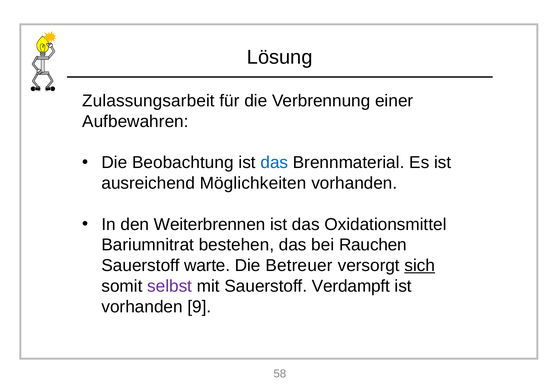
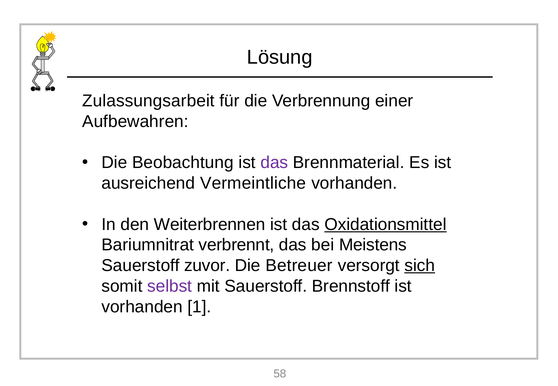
das at (274, 163) colour: blue -> purple
Möglichkeiten: Möglichkeiten -> Vermeintliche
Oxidationsmittel underline: none -> present
bestehen: bestehen -> verbrennt
Rauchen: Rauchen -> Meistens
warte: warte -> zuvor
Verdampft: Verdampft -> Brennstoff
9: 9 -> 1
